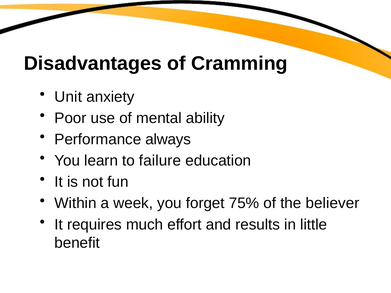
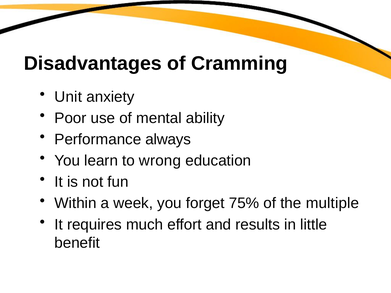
failure: failure -> wrong
believer: believer -> multiple
